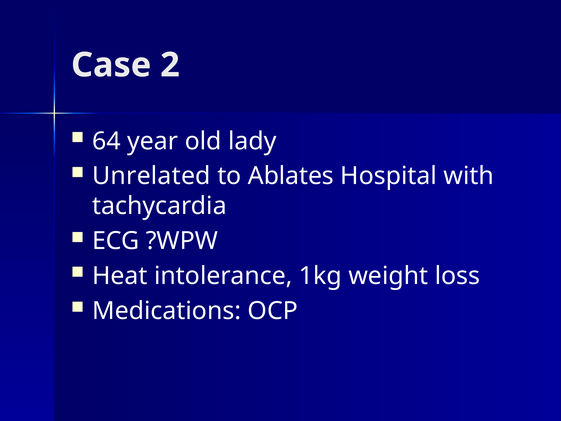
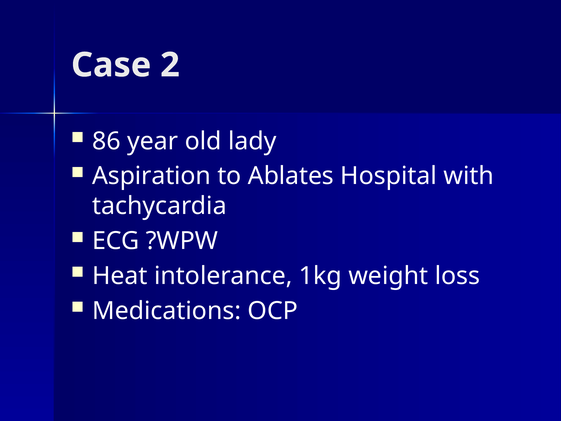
64: 64 -> 86
Unrelated: Unrelated -> Aspiration
